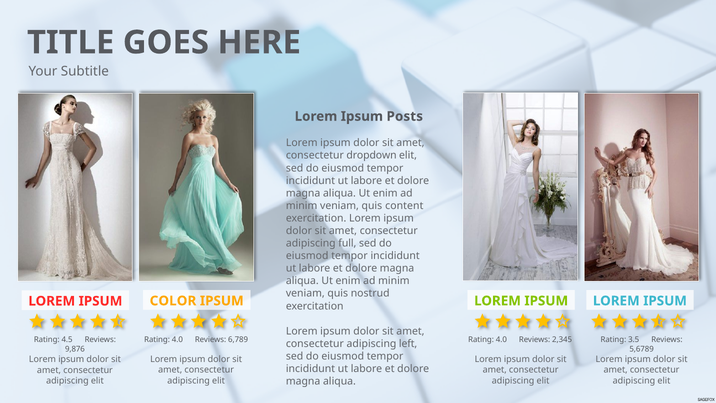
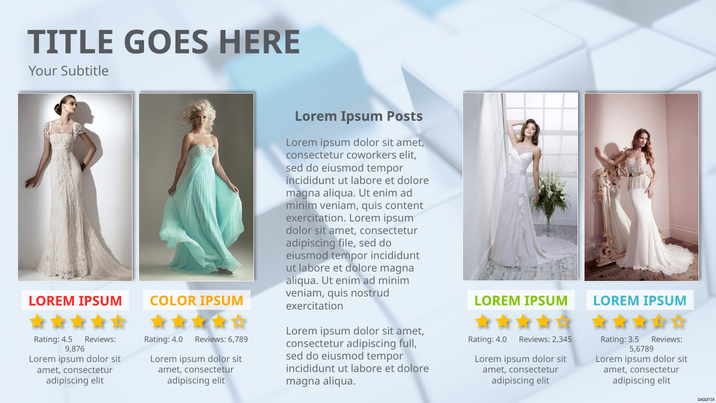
dropdown: dropdown -> coworkers
full: full -> file
left: left -> full
